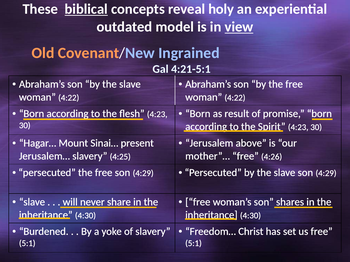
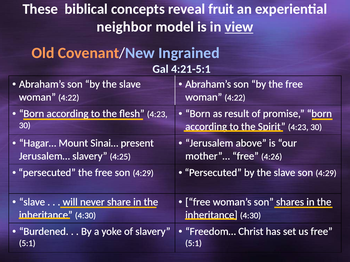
biblical underline: present -> none
holy: holy -> fruit
outdated: outdated -> neighbor
